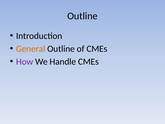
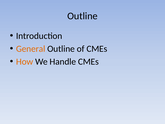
How colour: purple -> orange
